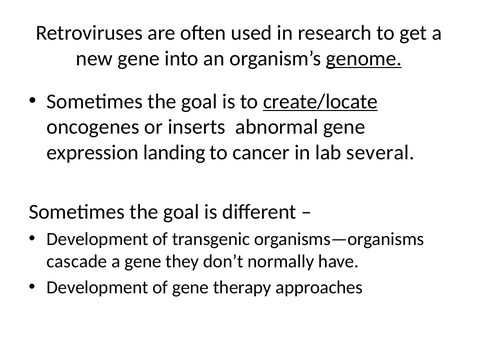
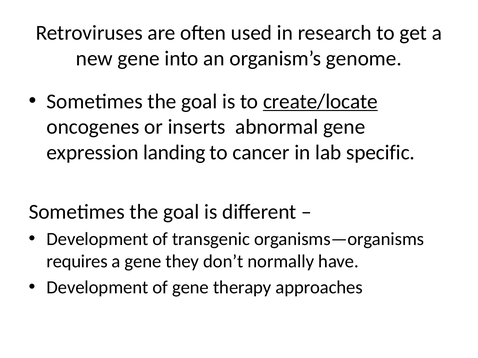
genome underline: present -> none
several: several -> specific
cascade: cascade -> requires
